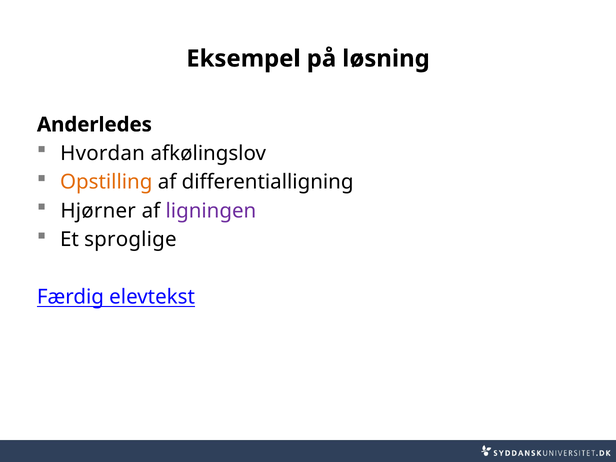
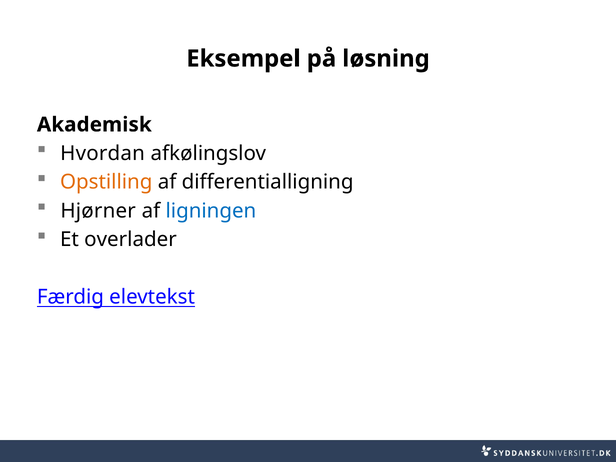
Anderledes: Anderledes -> Akademisk
ligningen colour: purple -> blue
sproglige: sproglige -> overlader
